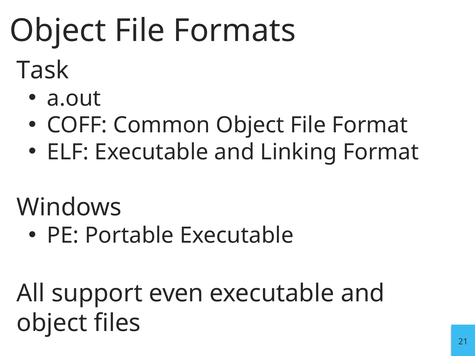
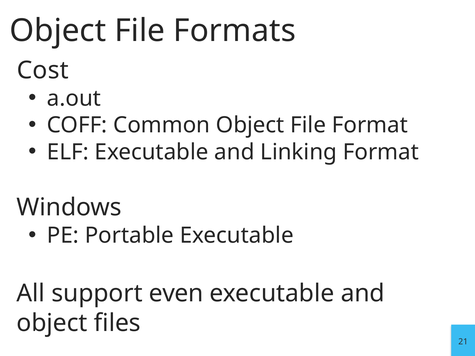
Task: Task -> Cost
